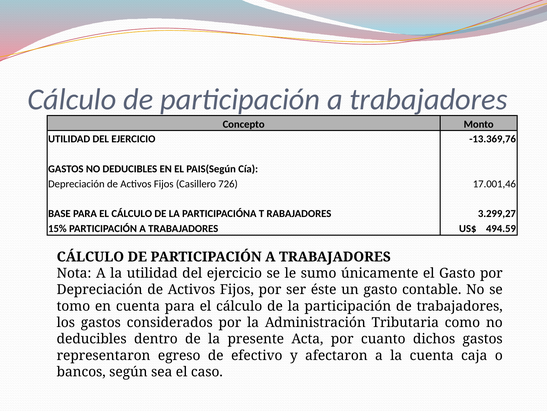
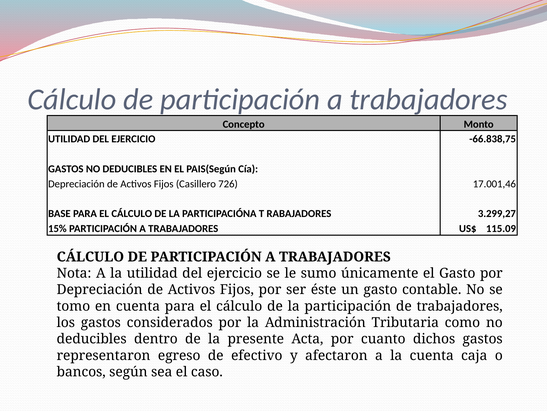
-13.369,76: -13.369,76 -> -66.838,75
494.59: 494.59 -> 115.09
